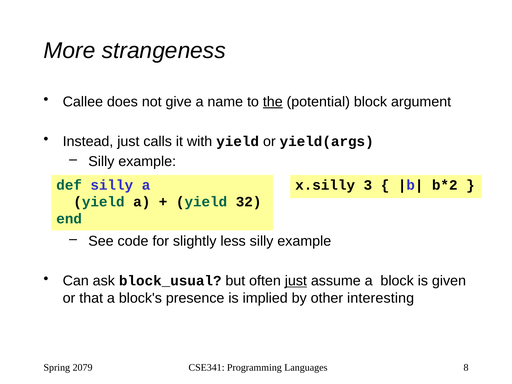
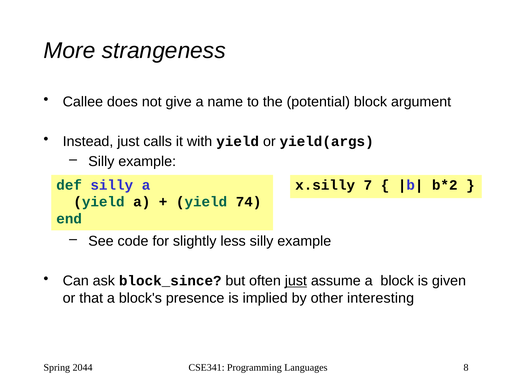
the underline: present -> none
3: 3 -> 7
32: 32 -> 74
block_usual: block_usual -> block_since
2079: 2079 -> 2044
